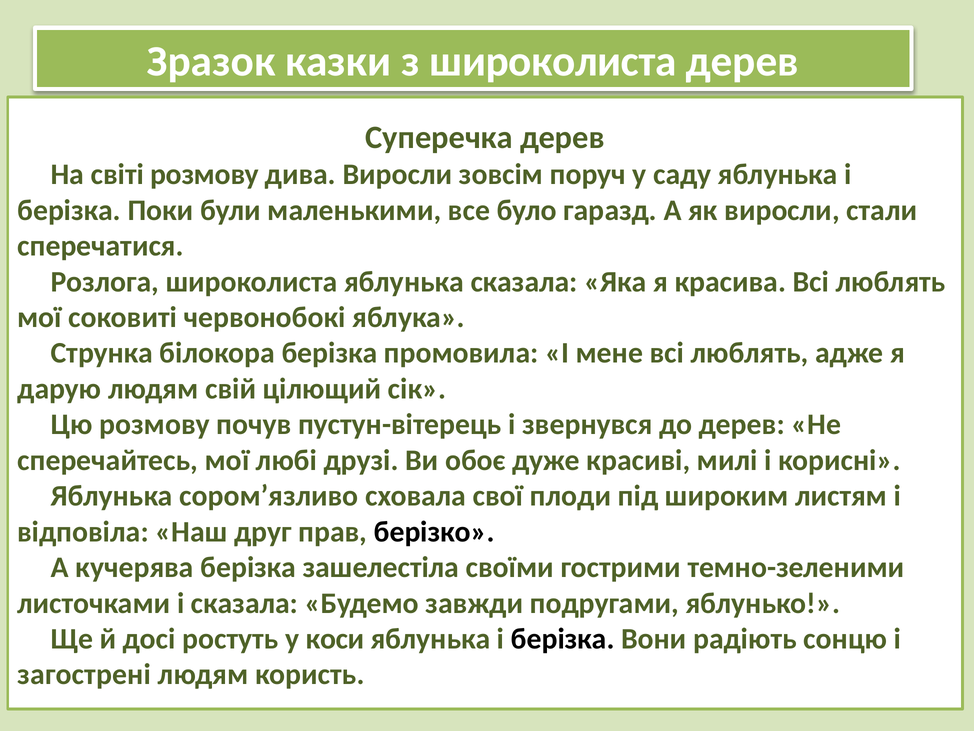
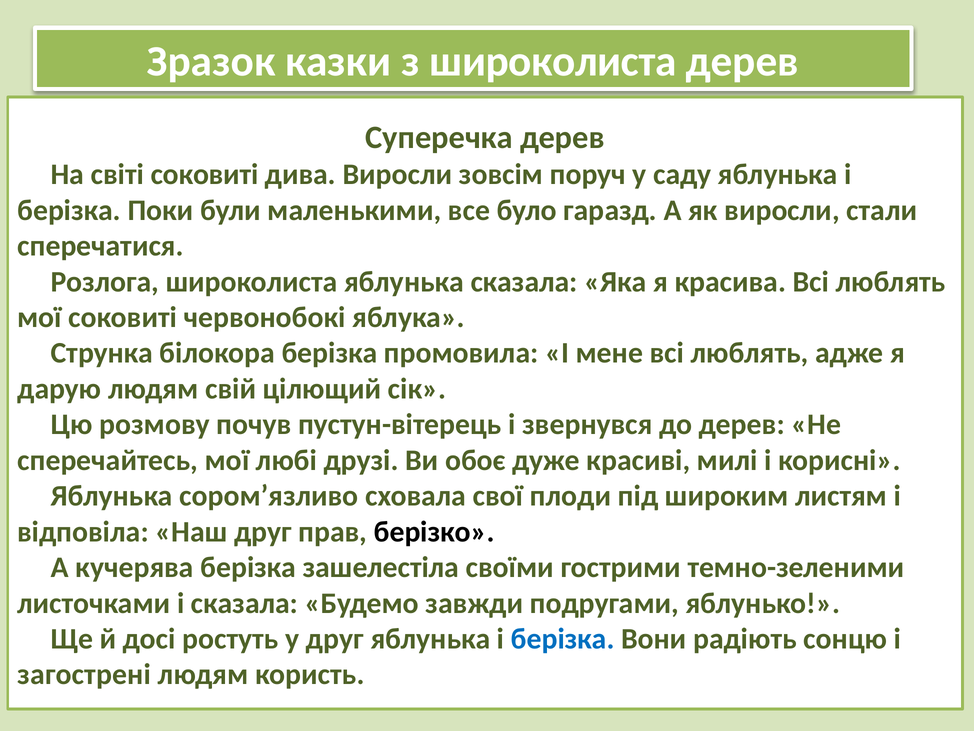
світі розмову: розмову -> соковиті
у коси: коси -> друг
берізка at (563, 639) colour: black -> blue
